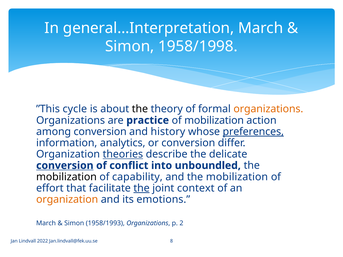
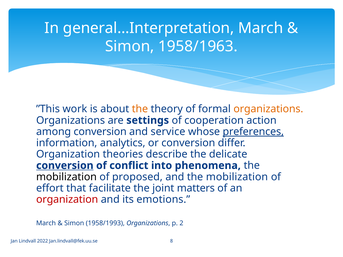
1958/1998: 1958/1998 -> 1958/1963
cycle: cycle -> work
the at (140, 109) colour: black -> orange
practice: practice -> settings
of mobilization: mobilization -> cooperation
history: history -> service
theories underline: present -> none
unboundled: unboundled -> phenomena
capability: capability -> proposed
the at (142, 188) underline: present -> none
context: context -> matters
organization at (67, 200) colour: orange -> red
